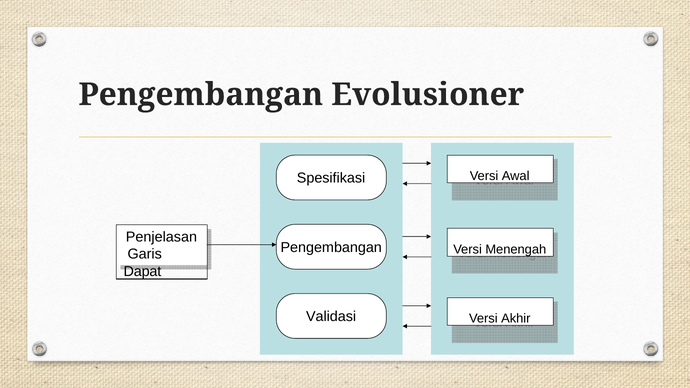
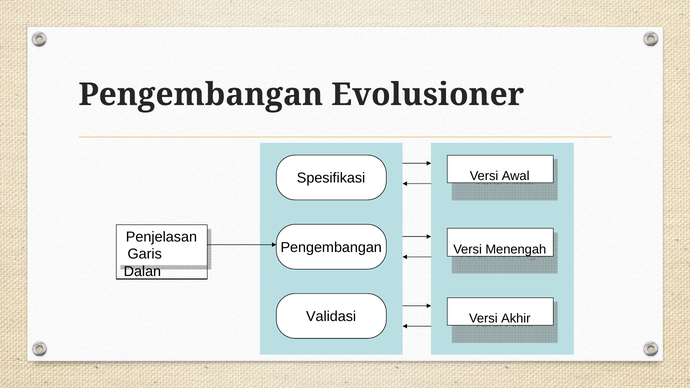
Dapat: Dapat -> Dalan
